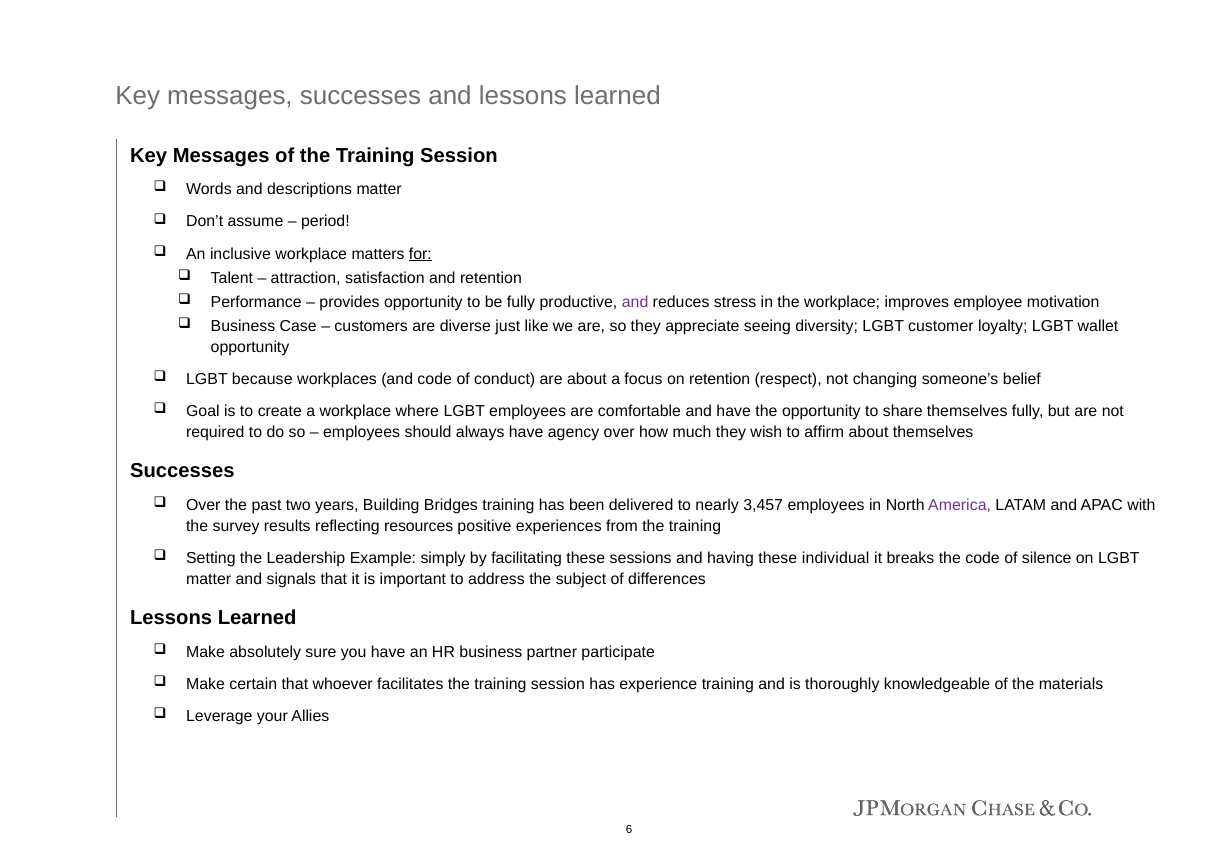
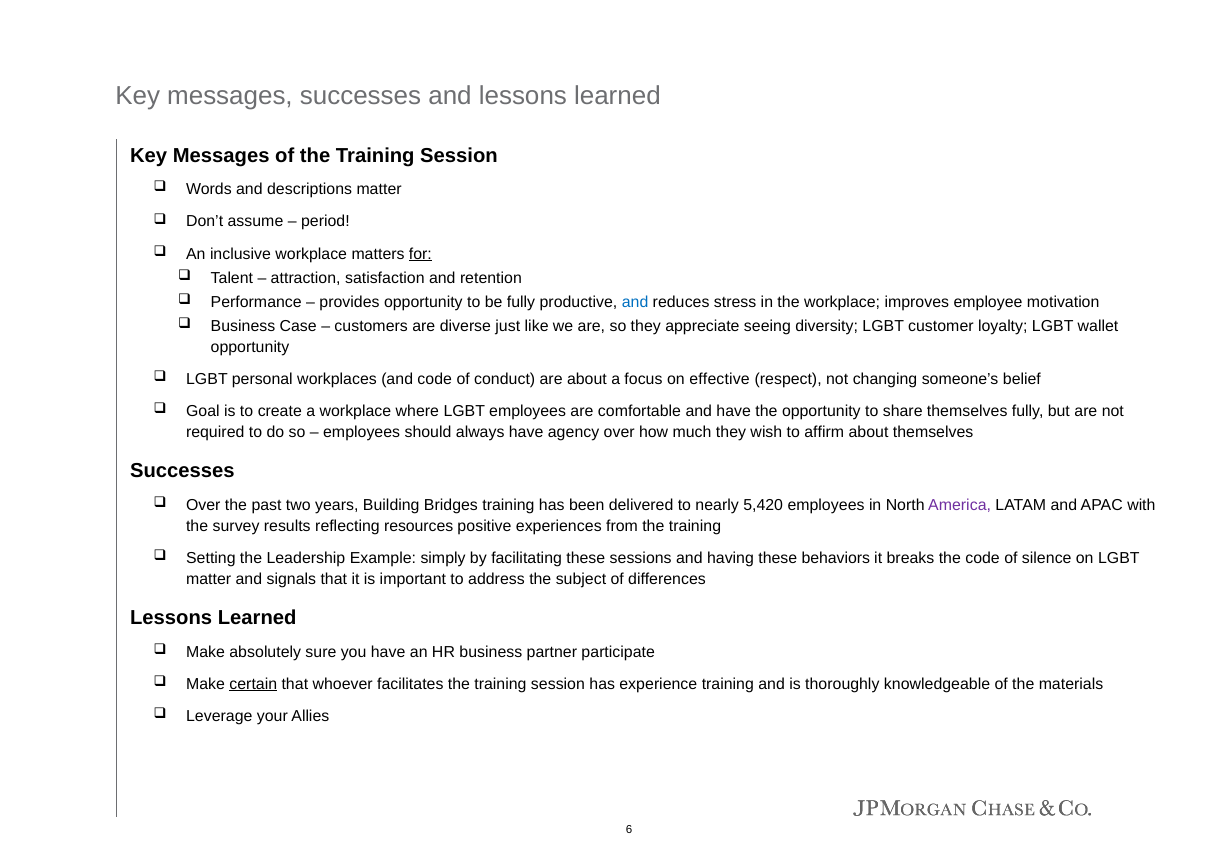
and at (635, 302) colour: purple -> blue
because: because -> personal
on retention: retention -> effective
3,457: 3,457 -> 5,420
individual: individual -> behaviors
certain underline: none -> present
